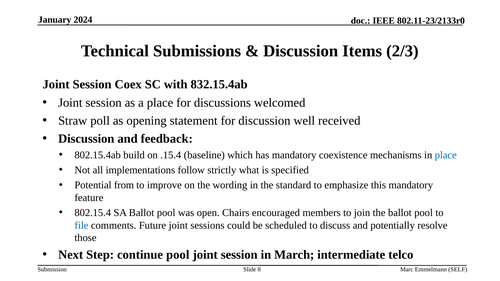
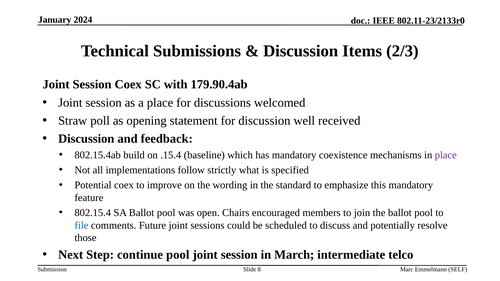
832.15.4ab: 832.15.4ab -> 179.90.4ab
place at (446, 155) colour: blue -> purple
Potential from: from -> coex
